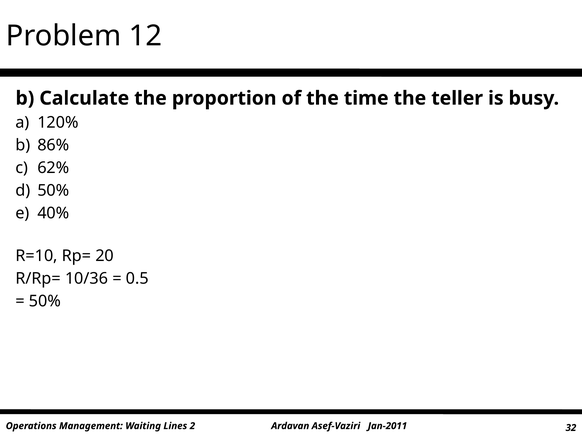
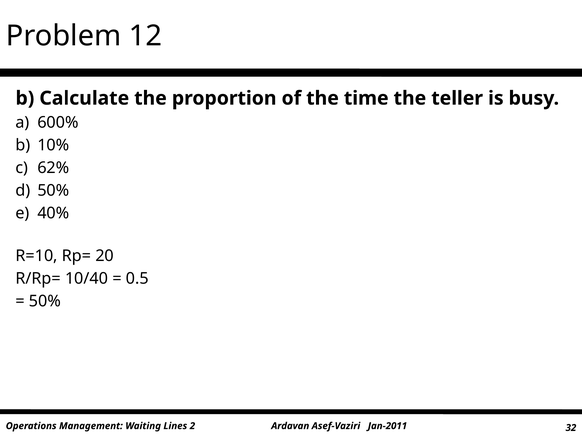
120%: 120% -> 600%
86%: 86% -> 10%
10/36: 10/36 -> 10/40
